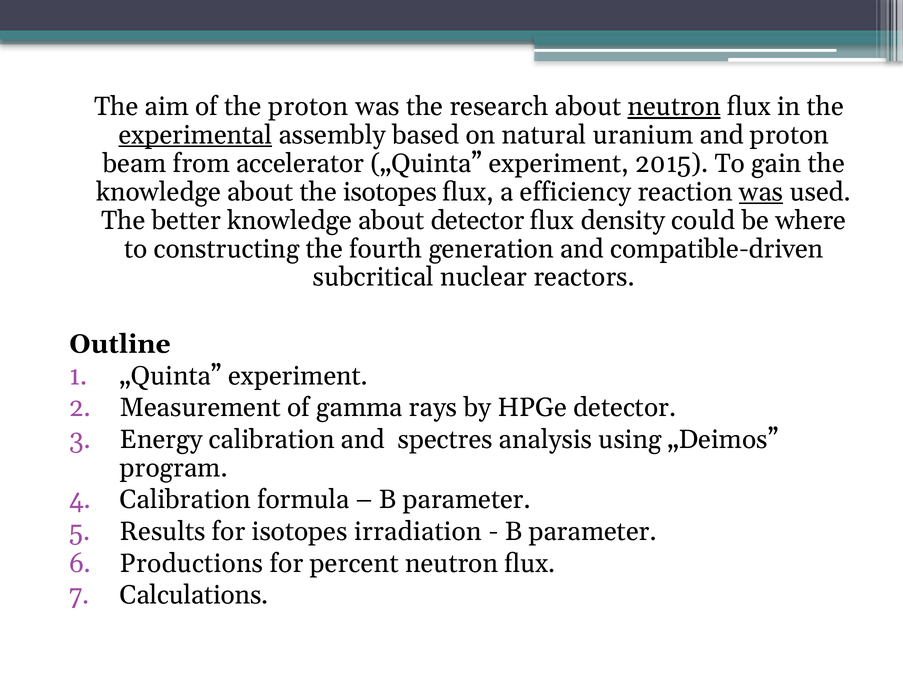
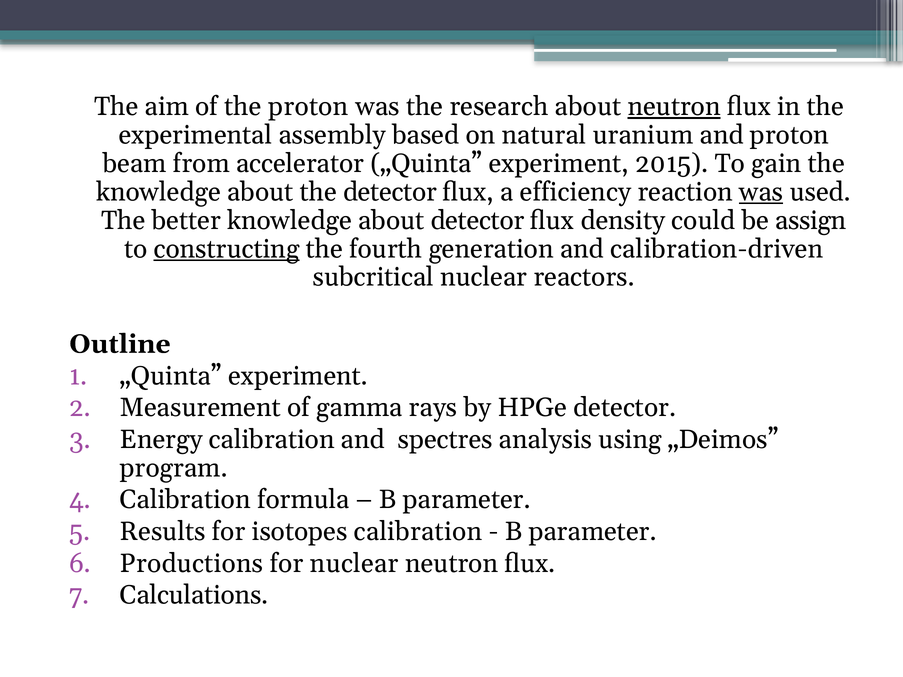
experimental underline: present -> none
the isotopes: isotopes -> detector
where: where -> assign
constructing underline: none -> present
compatible-driven: compatible-driven -> calibration-driven
isotopes irradiation: irradiation -> calibration
for percent: percent -> nuclear
